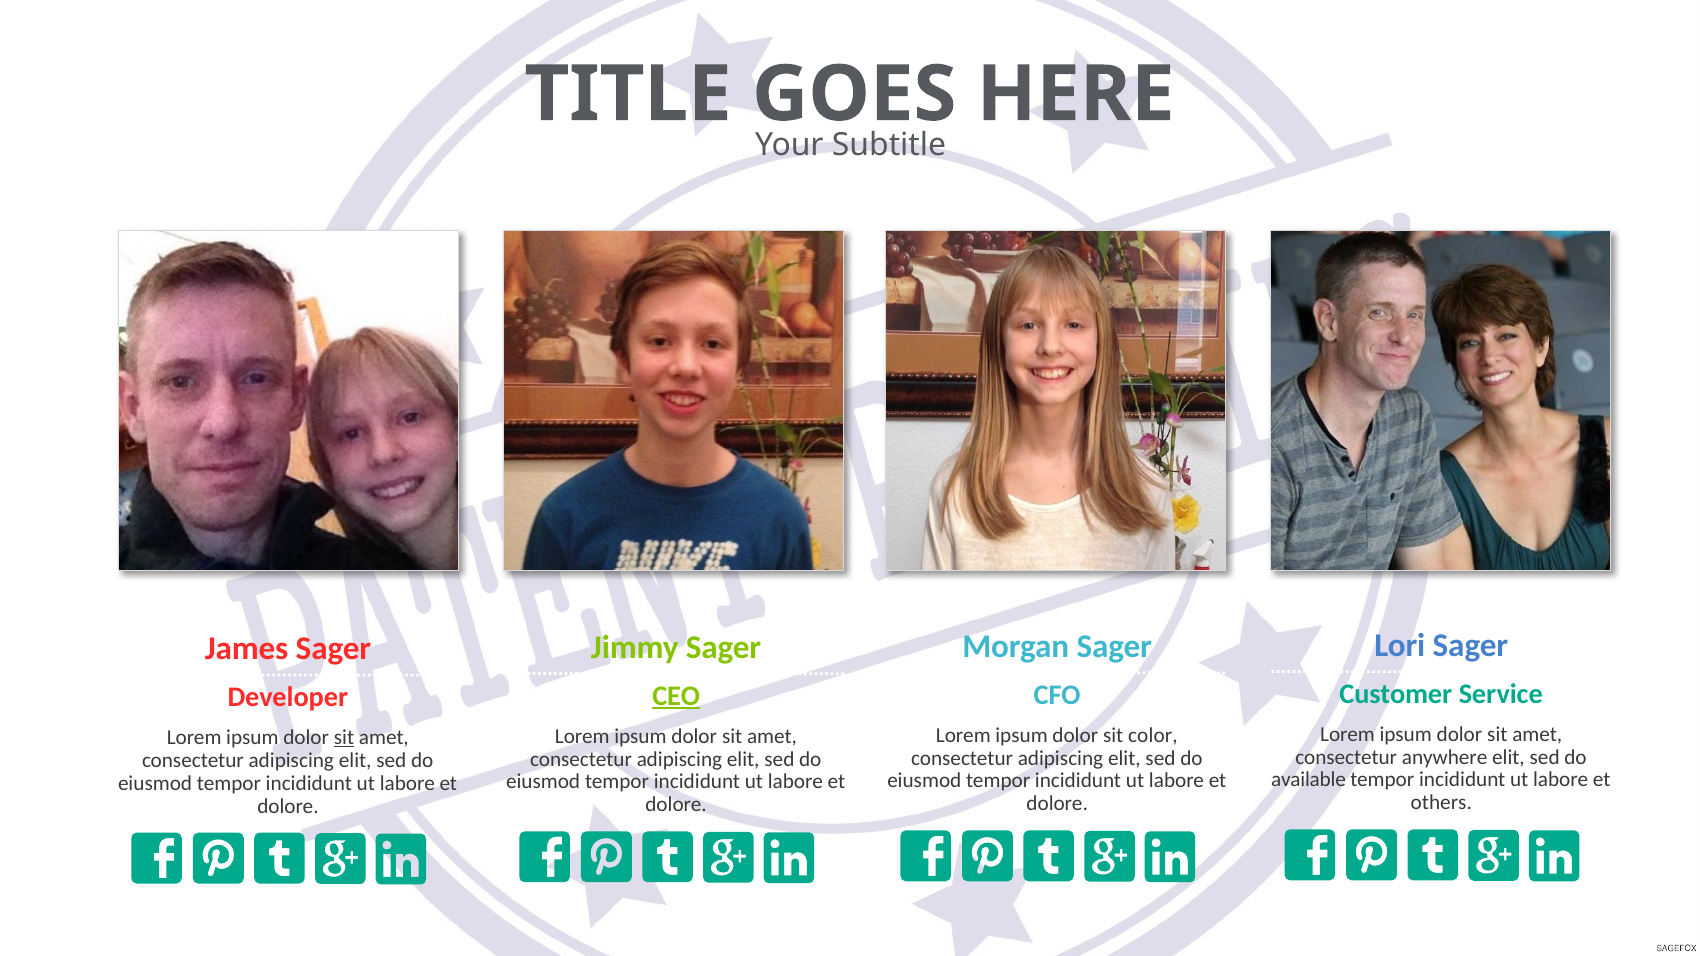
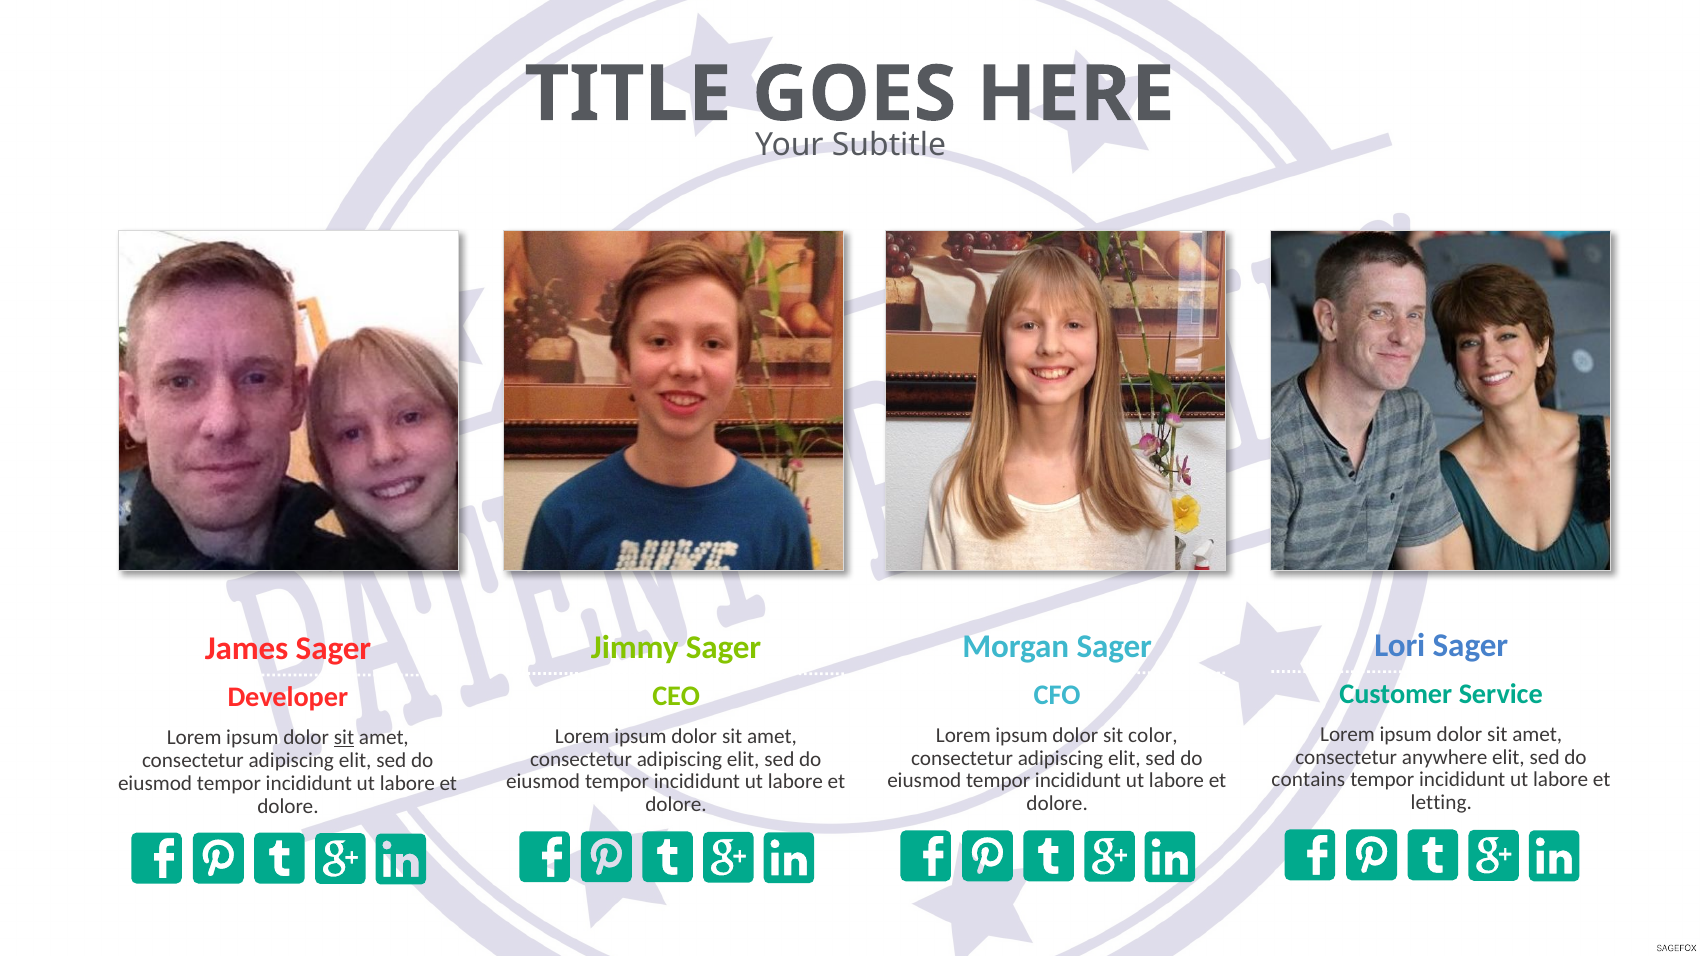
CEO underline: present -> none
available: available -> contains
others: others -> letting
